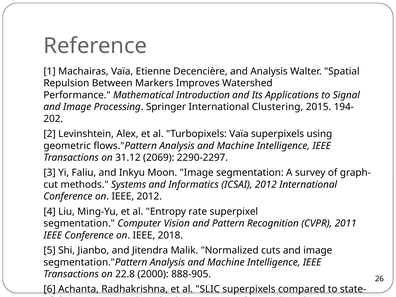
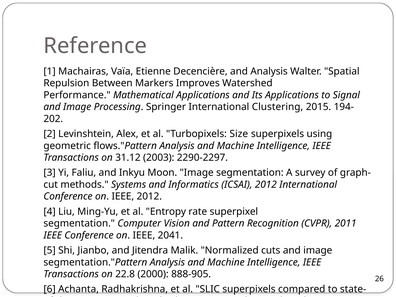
Mathematical Introduction: Introduction -> Applications
Turbopixels Vaïa: Vaïa -> Size
2069: 2069 -> 2003
2018: 2018 -> 2041
